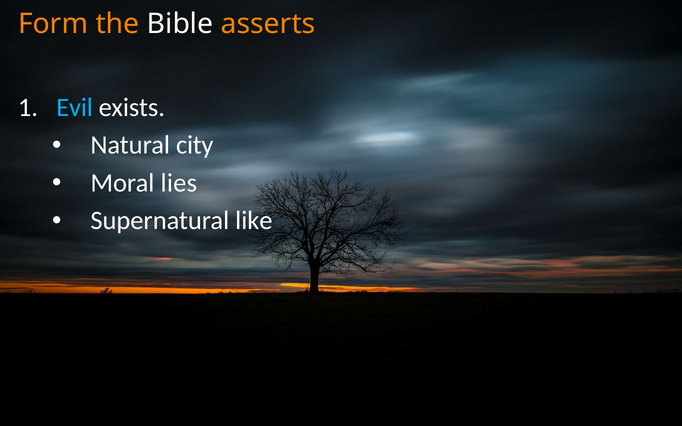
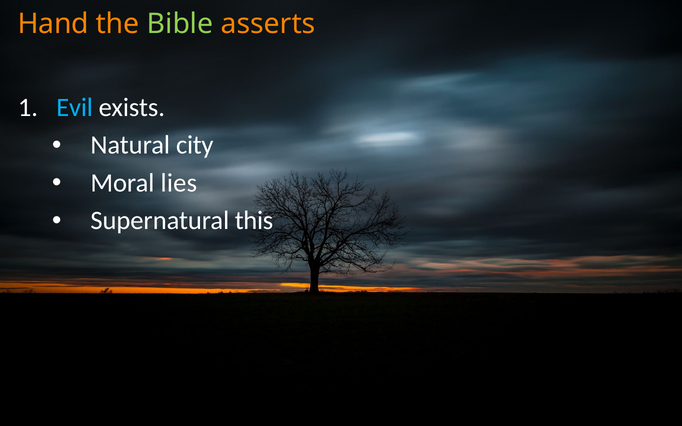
Form: Form -> Hand
Bible colour: white -> light green
like: like -> this
